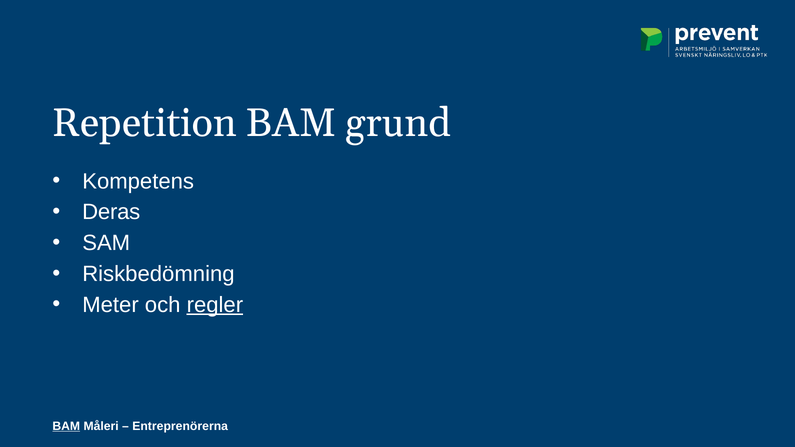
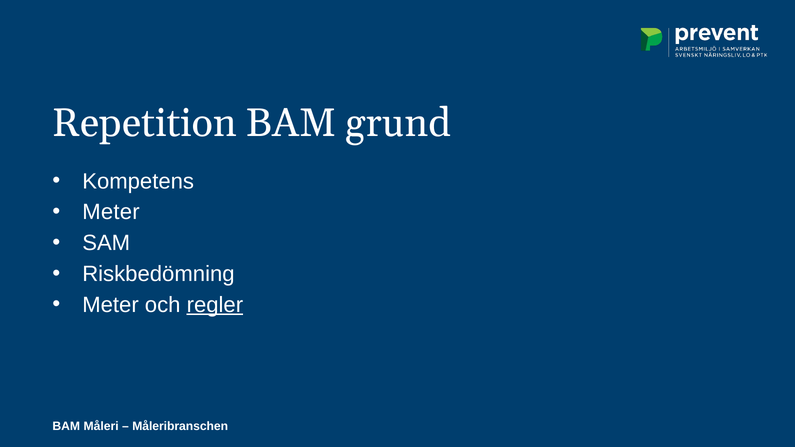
Deras at (111, 212): Deras -> Meter
BAM at (66, 426) underline: present -> none
Entreprenörerna: Entreprenörerna -> Måleribranschen
